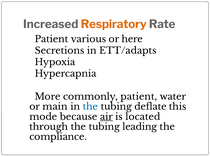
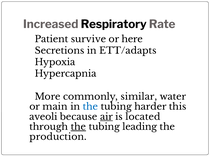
Respiratory colour: orange -> black
various: various -> survive
patient: patient -> similar
deflate: deflate -> harder
mode: mode -> aveoli
the at (78, 127) underline: none -> present
compliance: compliance -> production
